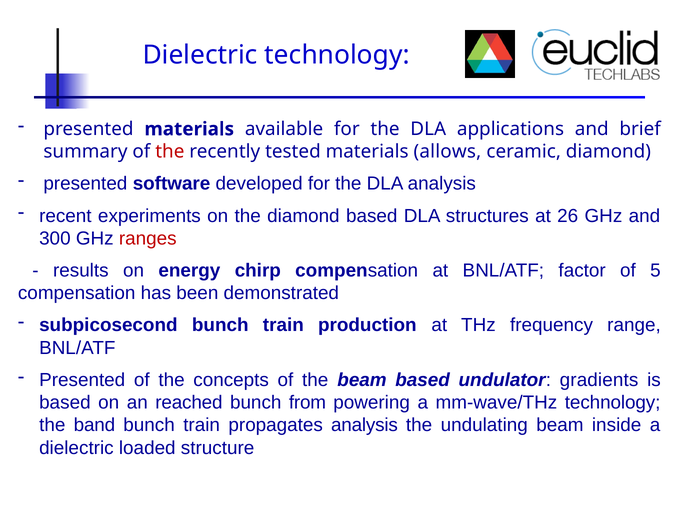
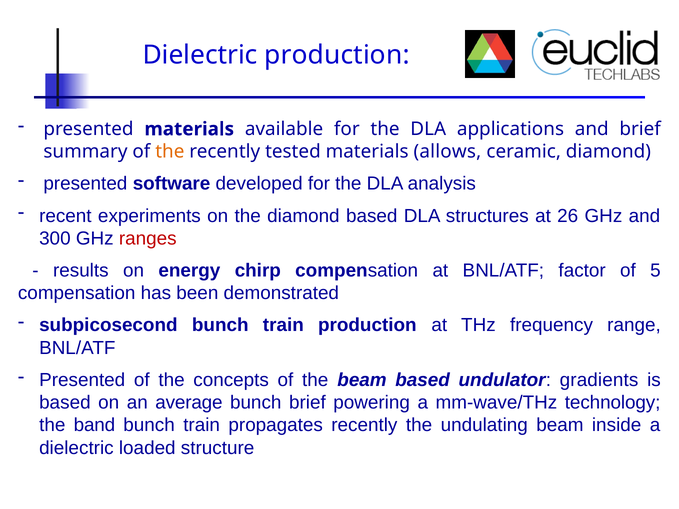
Dielectric technology: technology -> production
the at (170, 152) colour: red -> orange
reached: reached -> average
bunch from: from -> brief
propagates analysis: analysis -> recently
